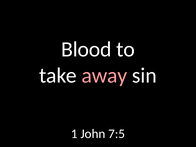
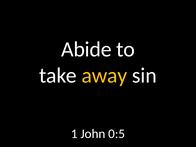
Blood: Blood -> Abide
away colour: pink -> yellow
7:5: 7:5 -> 0:5
